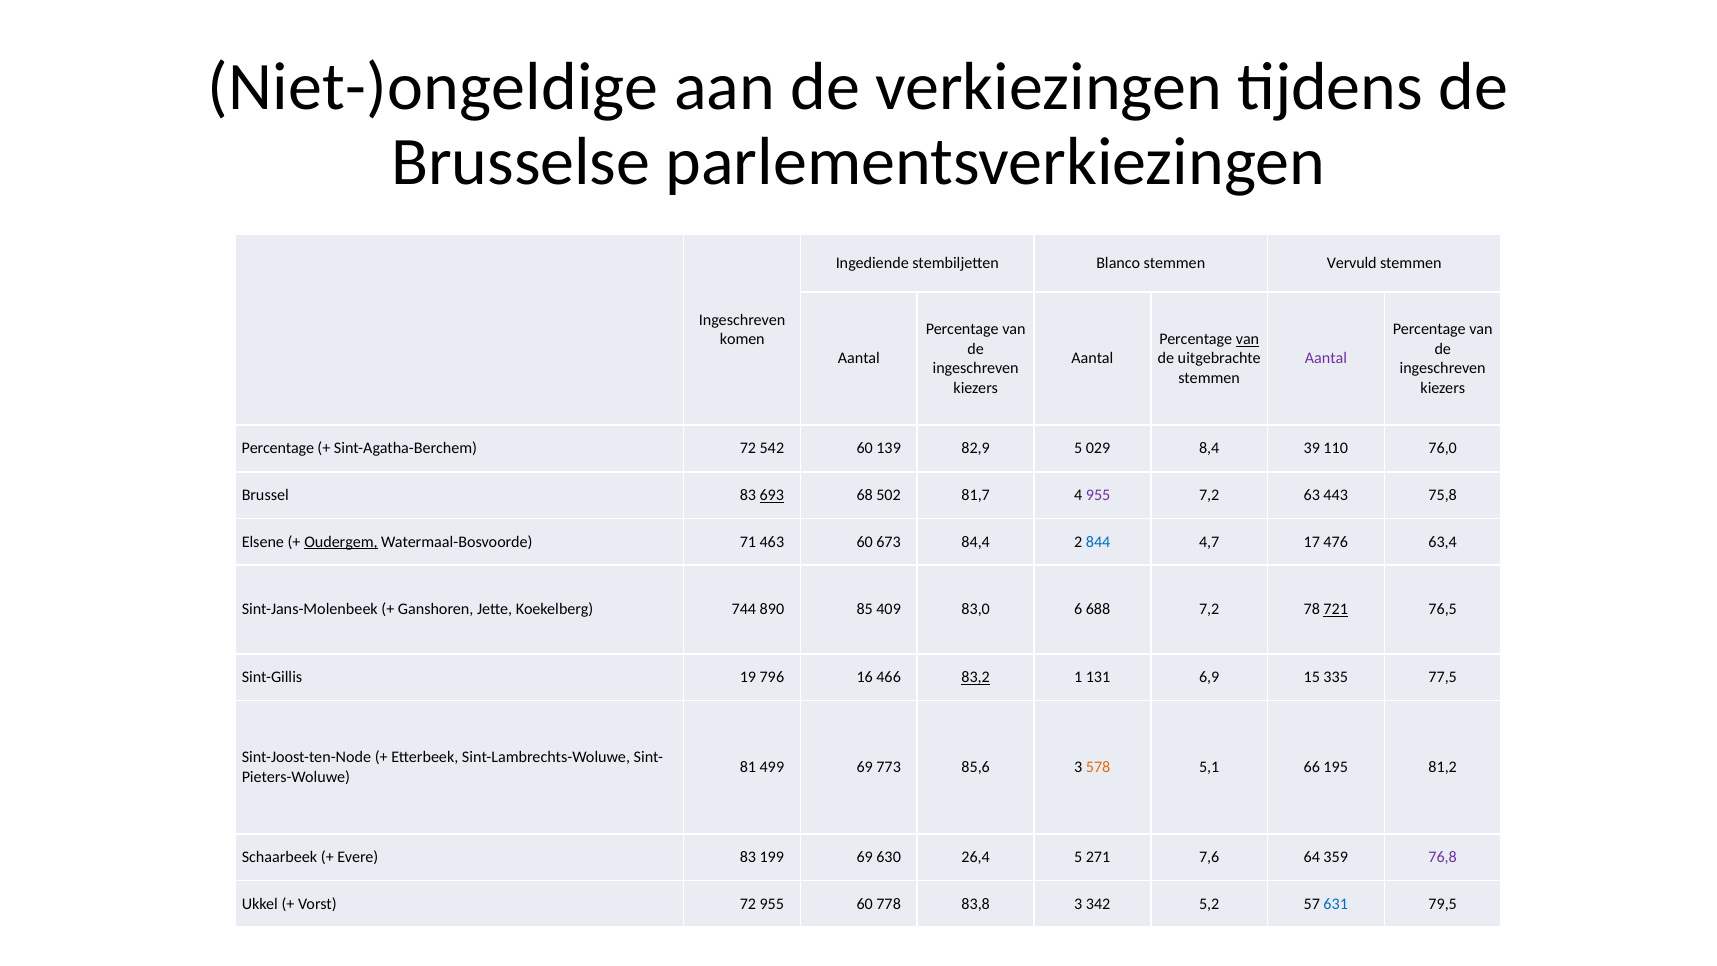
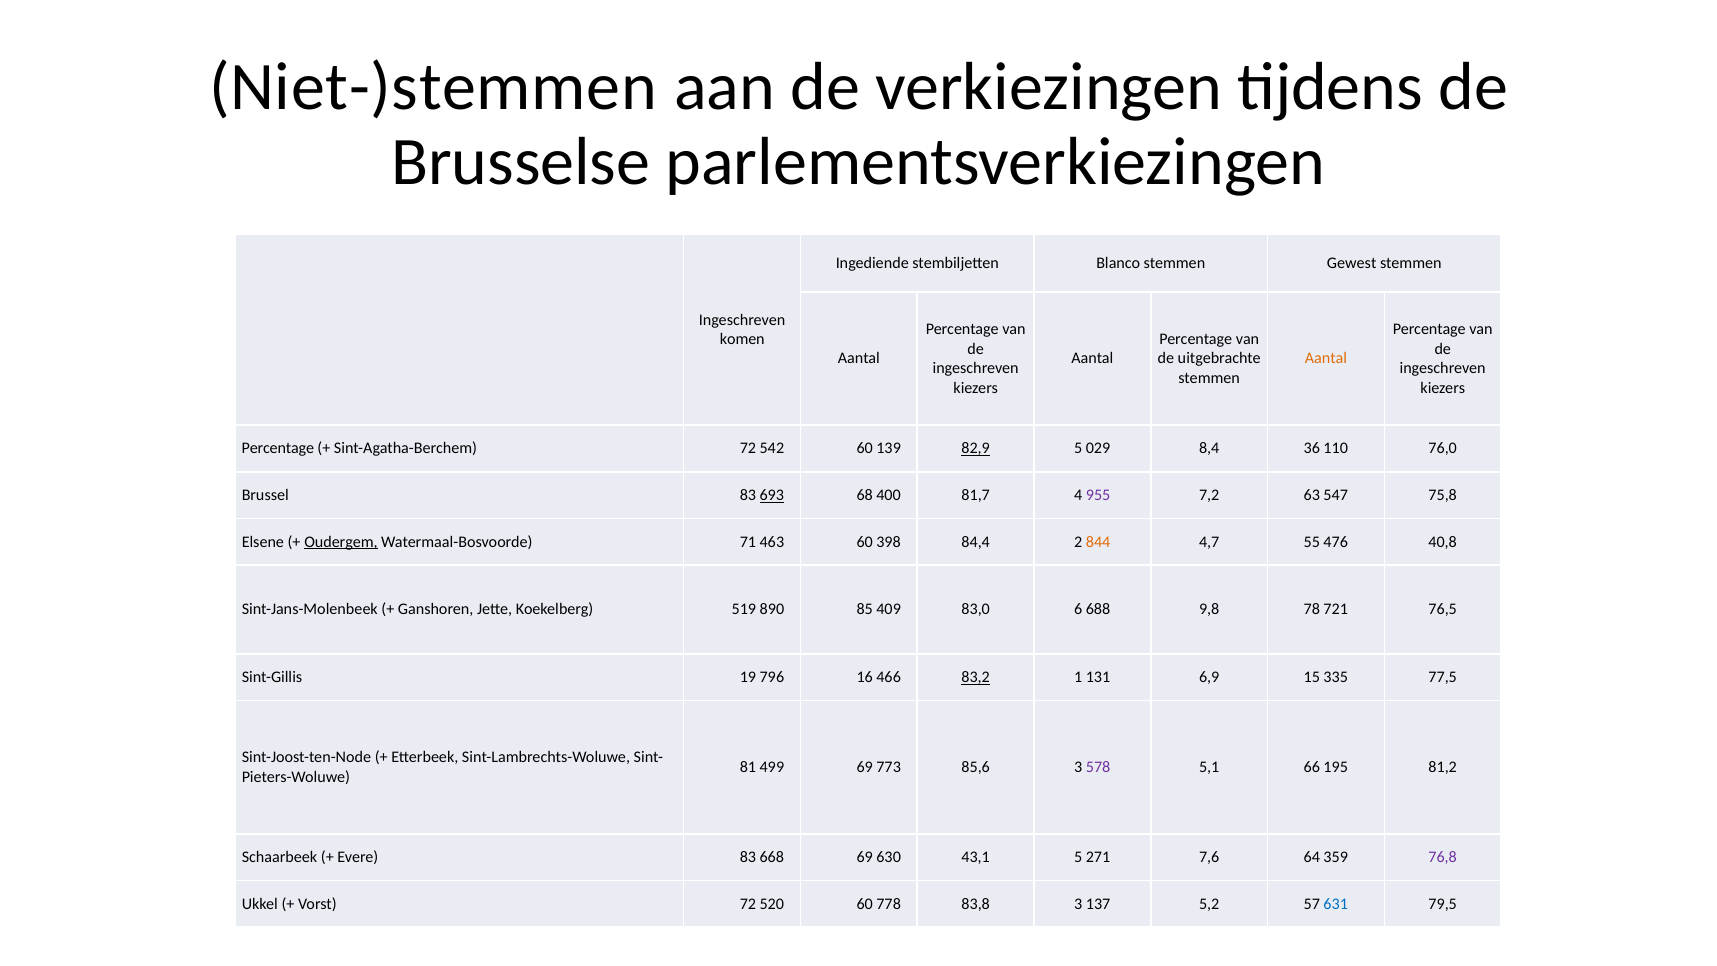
Niet-)ongeldige: Niet-)ongeldige -> Niet-)stemmen
Vervuld: Vervuld -> Gewest
van at (1248, 339) underline: present -> none
Aantal at (1326, 359) colour: purple -> orange
82,9 underline: none -> present
39: 39 -> 36
502: 502 -> 400
443: 443 -> 547
673: 673 -> 398
844 colour: blue -> orange
17: 17 -> 55
63,4: 63,4 -> 40,8
744: 744 -> 519
688 7,2: 7,2 -> 9,8
721 underline: present -> none
578 colour: orange -> purple
199: 199 -> 668
26,4: 26,4 -> 43,1
72 955: 955 -> 520
342: 342 -> 137
